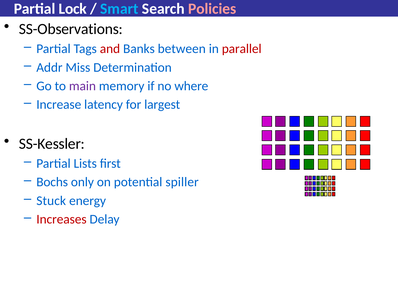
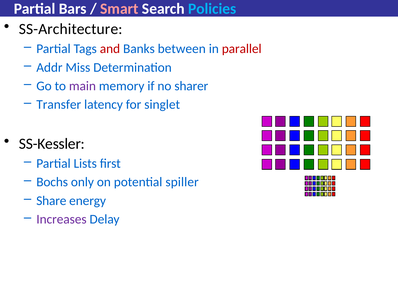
Lock: Lock -> Bars
Smart colour: light blue -> pink
Policies colour: pink -> light blue
SS-Observations: SS-Observations -> SS-Architecture
where: where -> sharer
Increase: Increase -> Transfer
largest: largest -> singlet
Stuck: Stuck -> Share
Increases colour: red -> purple
